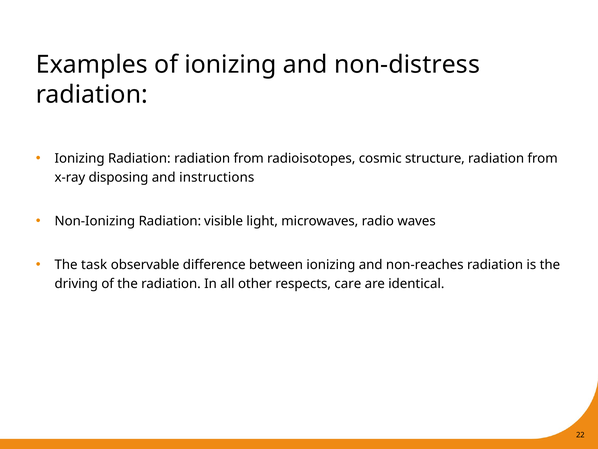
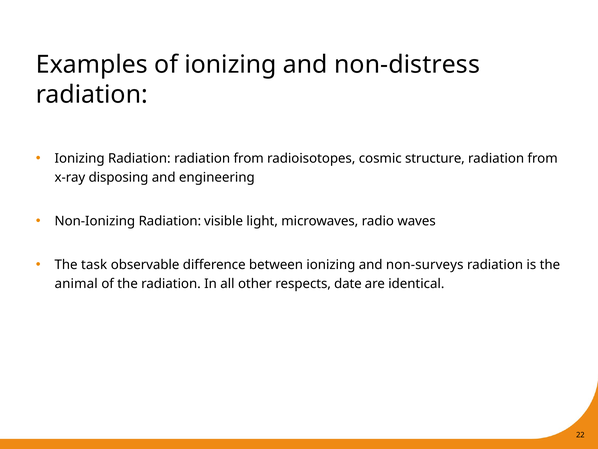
instructions: instructions -> engineering
non-reaches: non-reaches -> non-surveys
driving: driving -> animal
care: care -> date
